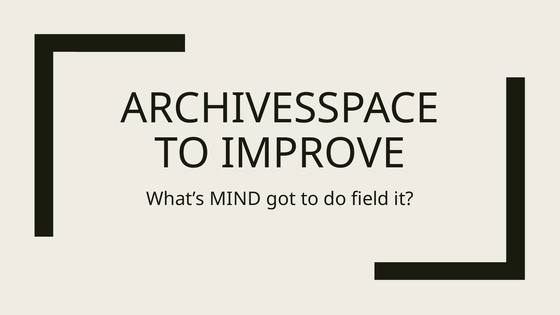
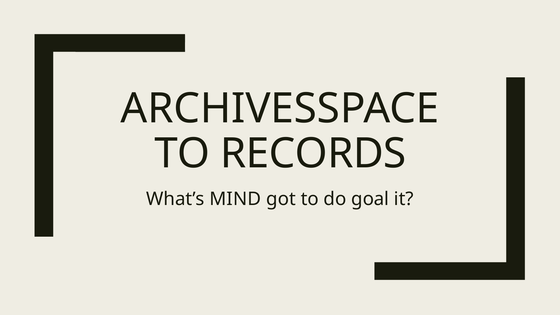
IMPROVE: IMPROVE -> RECORDS
field: field -> goal
